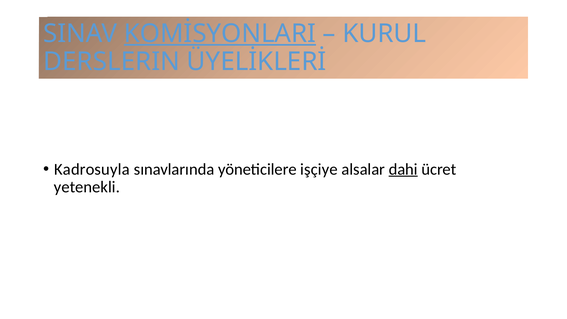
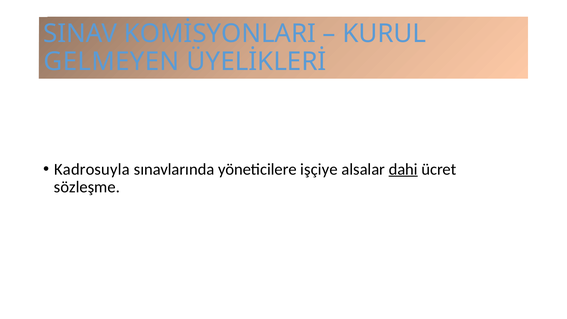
KOMİSYONLARI underline: present -> none
DERSLERIN: DERSLERIN -> GELMEYEN
yetenekli: yetenekli -> sözleşme
